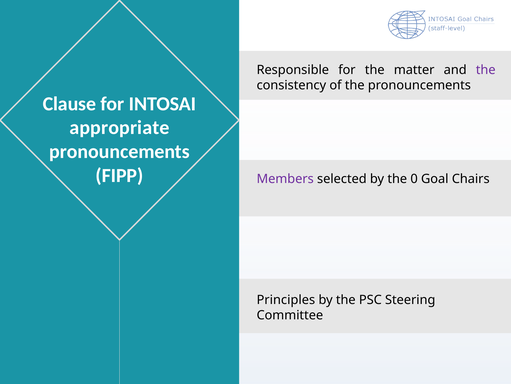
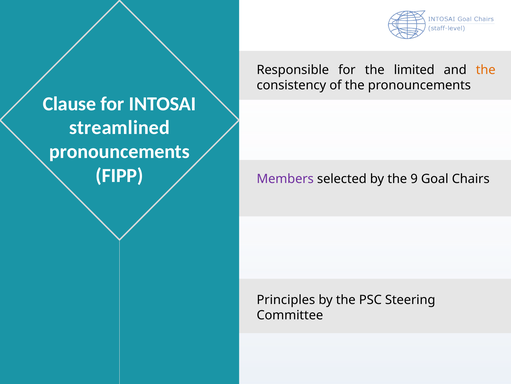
matter: matter -> limited
the at (486, 70) colour: purple -> orange
appropriate: appropriate -> streamlined
0: 0 -> 9
